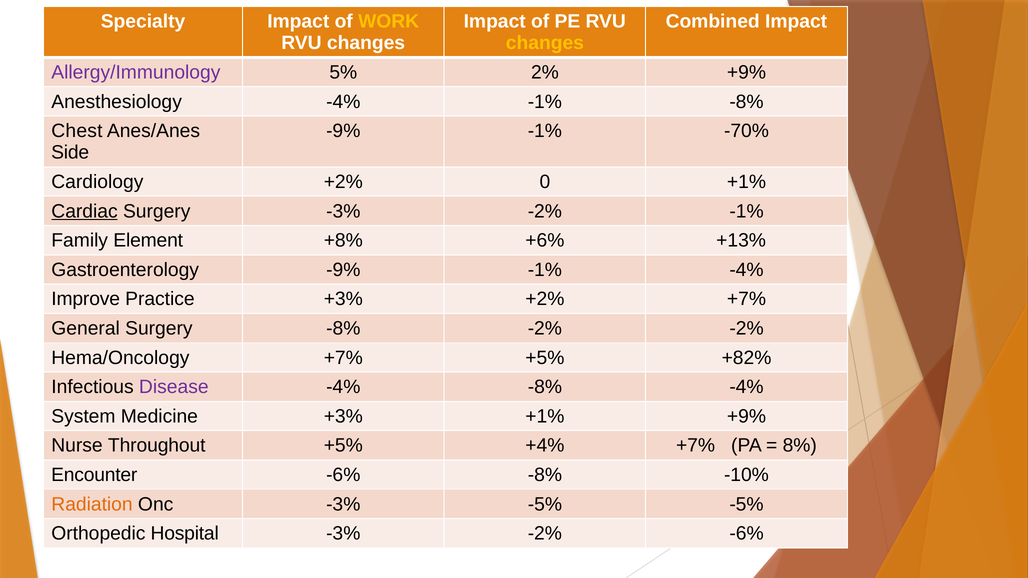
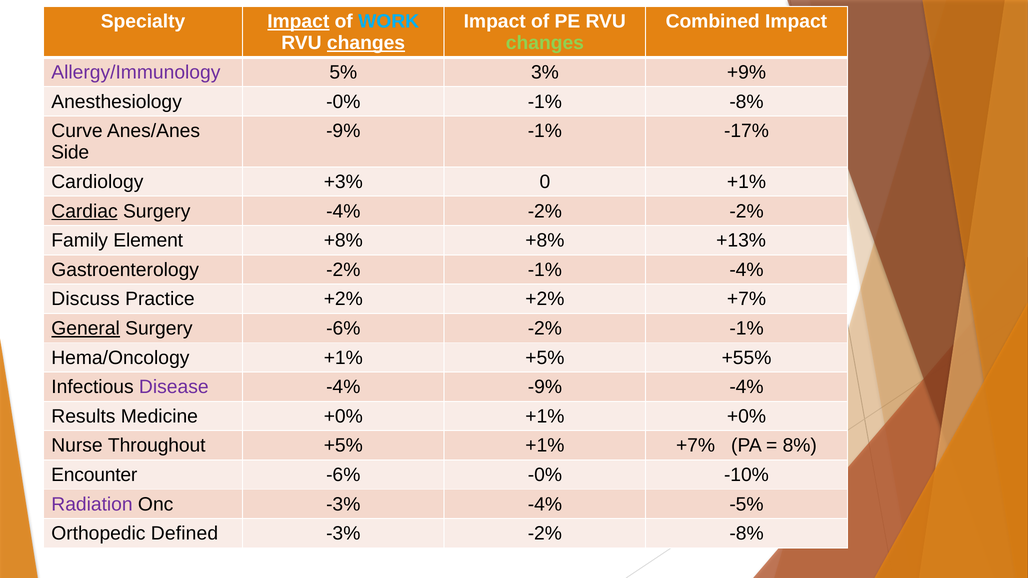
Impact at (298, 21) underline: none -> present
WORK colour: yellow -> light blue
changes at (366, 43) underline: none -> present
changes at (545, 43) colour: yellow -> light green
2%: 2% -> 3%
Anesthesiology -4%: -4% -> -0%
Chest: Chest -> Curve
-70%: -70% -> -17%
Cardiology +2%: +2% -> +3%
Surgery -3%: -3% -> -4%
-2% -1%: -1% -> -2%
+8% +6%: +6% -> +8%
Gastroenterology -9%: -9% -> -2%
Improve: Improve -> Discuss
Practice +3%: +3% -> +2%
General underline: none -> present
Surgery -8%: -8% -> -6%
-2% at (747, 329): -2% -> -1%
Hema/Oncology +7%: +7% -> +1%
+82%: +82% -> +55%
-4% -8%: -8% -> -9%
System: System -> Results
Medicine +3%: +3% -> +0%
+1% +9%: +9% -> +0%
+5% +4%: +4% -> +1%
-6% -8%: -8% -> -0%
Radiation colour: orange -> purple
-3% -5%: -5% -> -4%
Hospital: Hospital -> Defined
-2% -6%: -6% -> -8%
